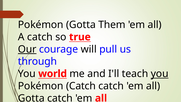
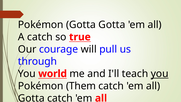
Gotta Them: Them -> Gotta
Our underline: present -> none
Pokémon Catch: Catch -> Them
